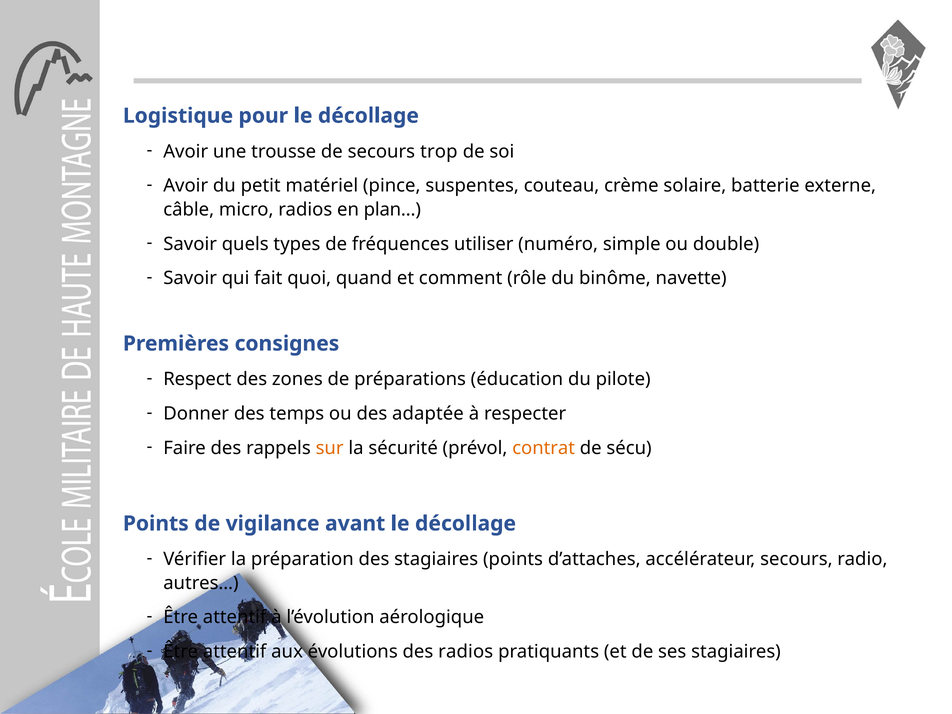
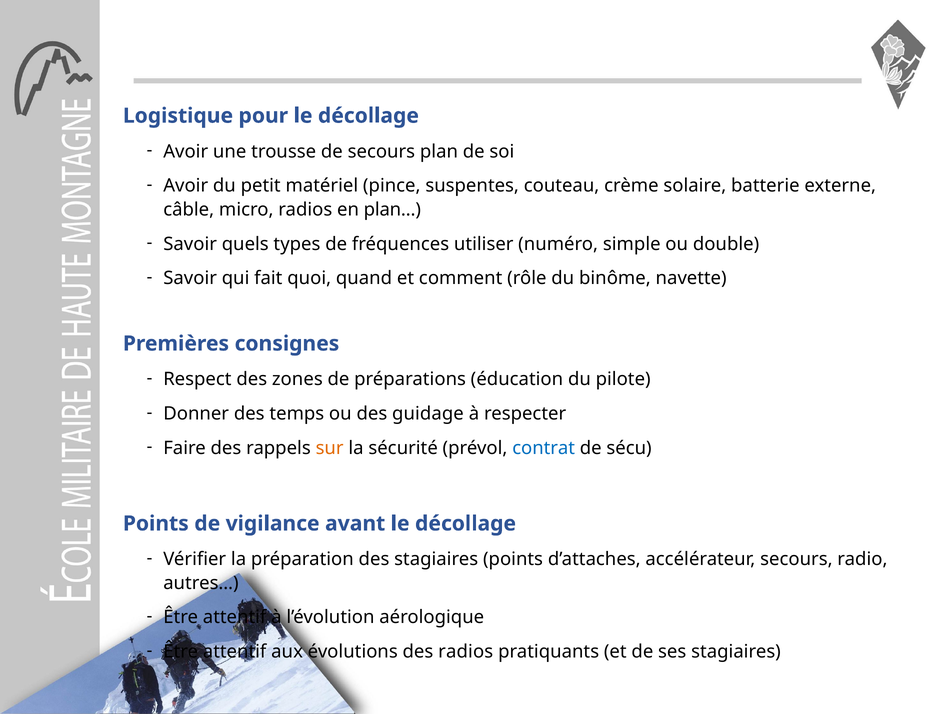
trop: trop -> plan
adaptée: adaptée -> guidage
contrat colour: orange -> blue
